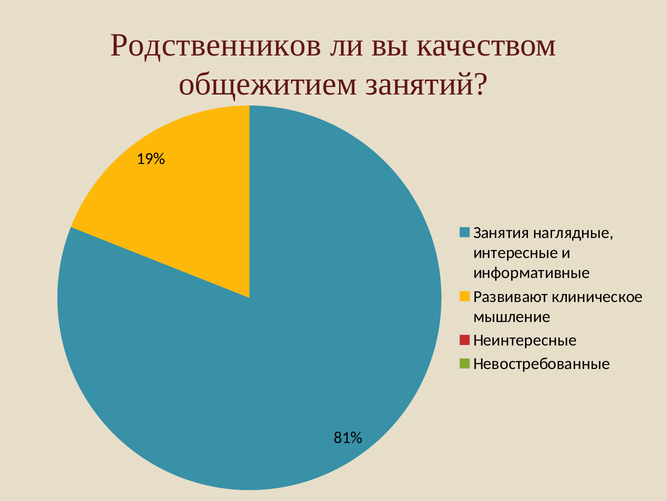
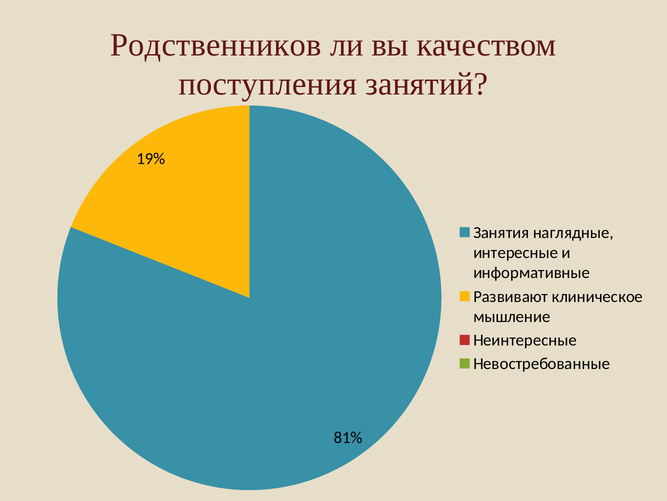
общежитием: общежитием -> поступления
